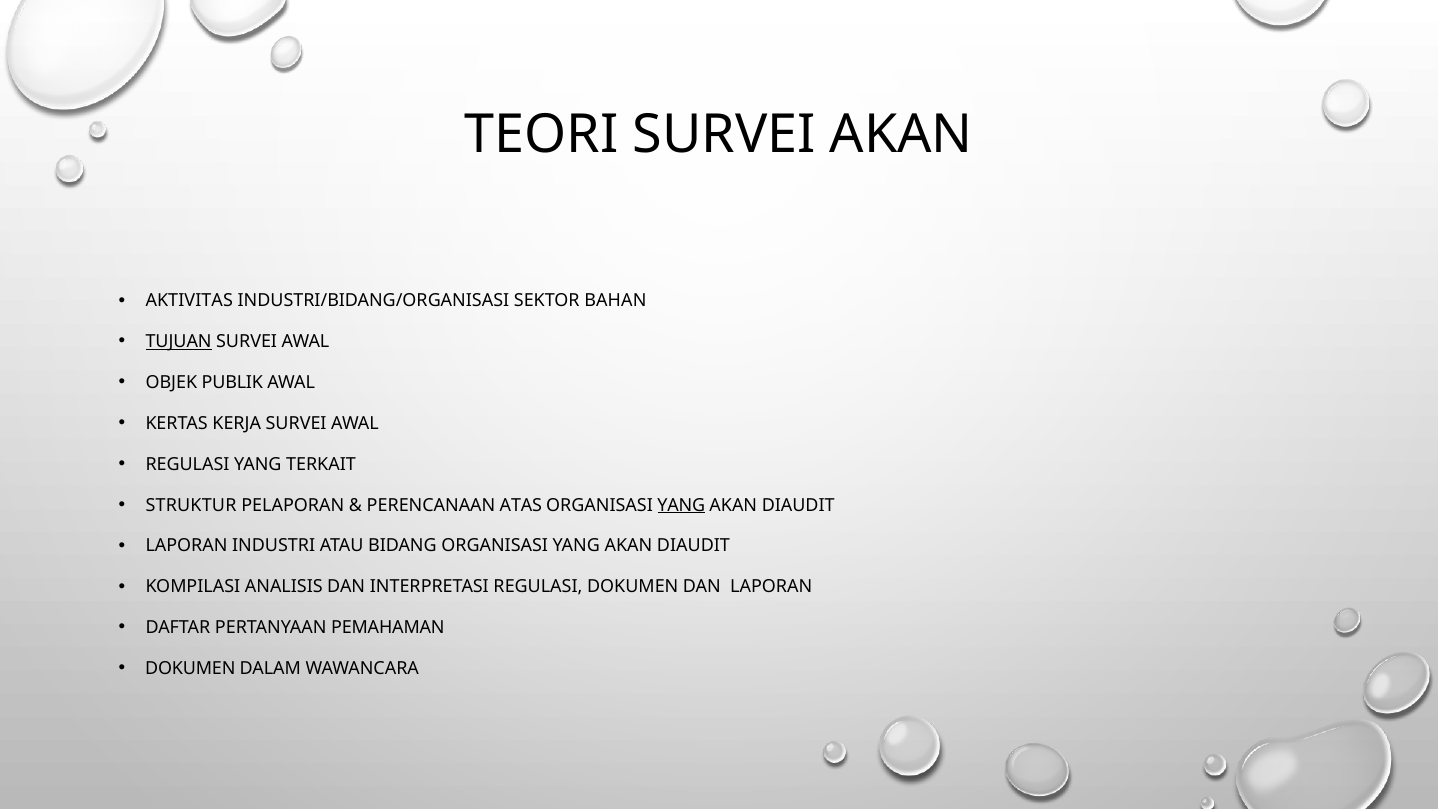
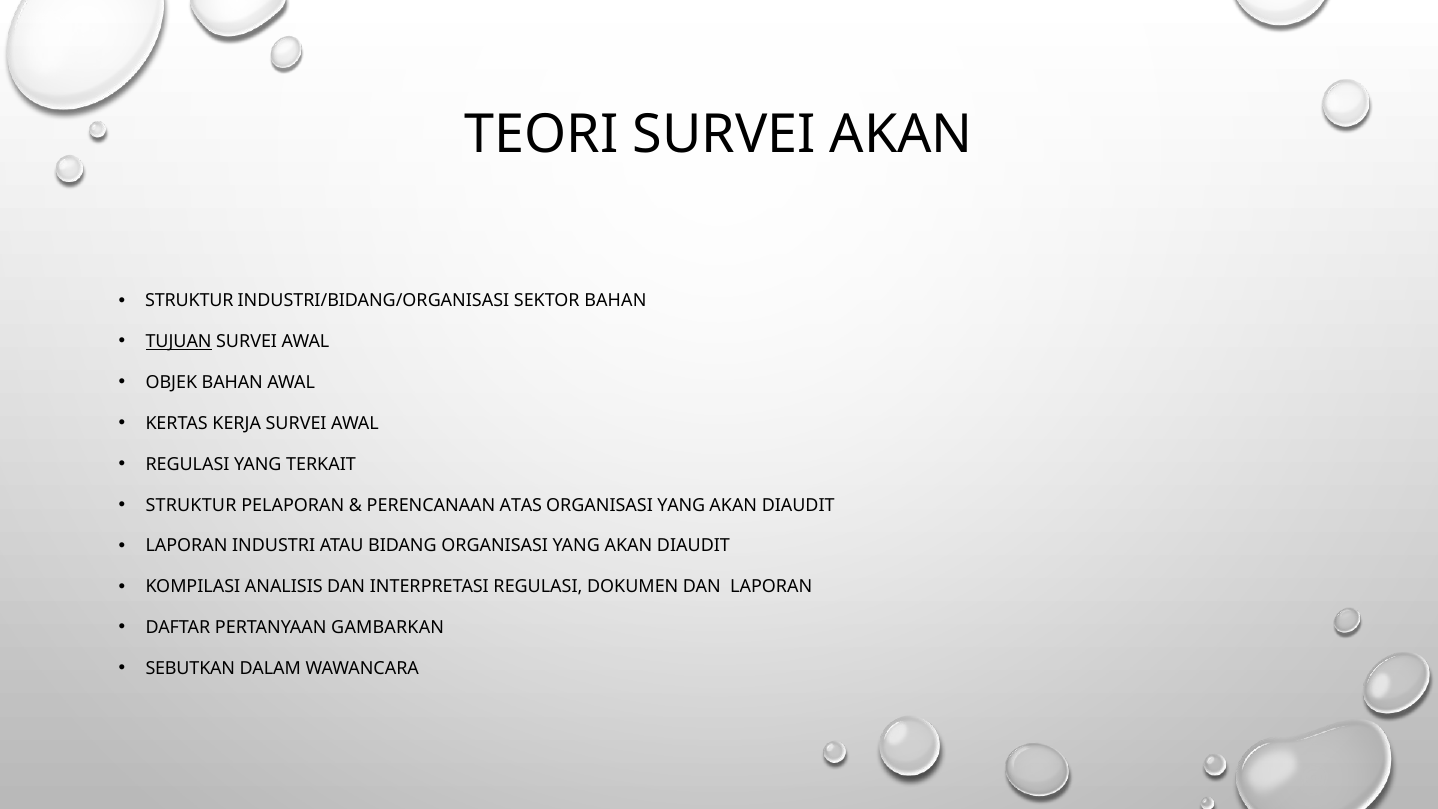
AKTIVITAS at (189, 301): AKTIVITAS -> STRUKTUR
OBJEK PUBLIK: PUBLIK -> BAHAN
YANG at (681, 505) underline: present -> none
PEMAHAMAN: PEMAHAMAN -> GAMBARKAN
DOKUMEN at (190, 669): DOKUMEN -> SEBUTKAN
